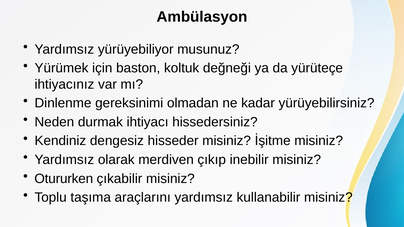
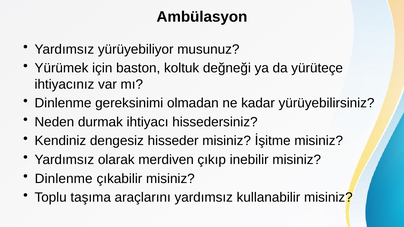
Otururken at (64, 179): Otururken -> Dinlenme
